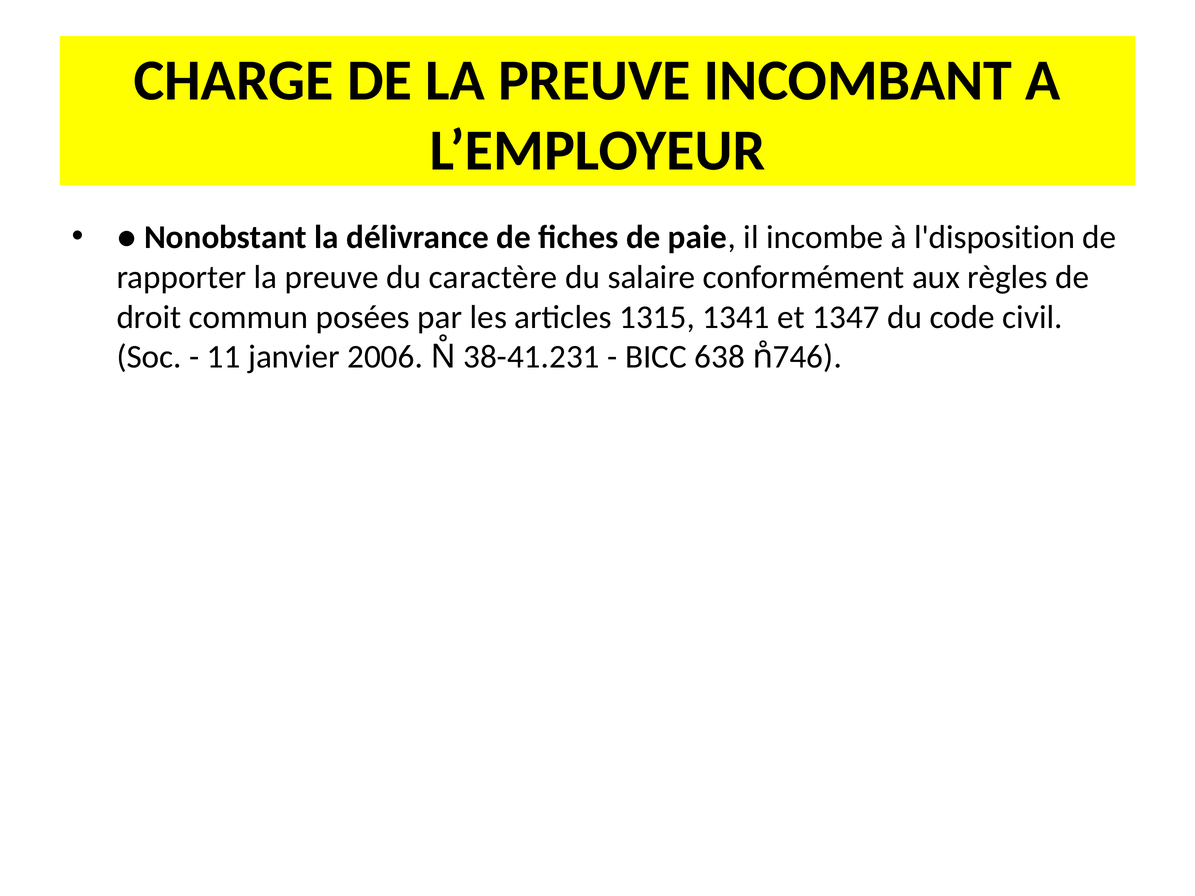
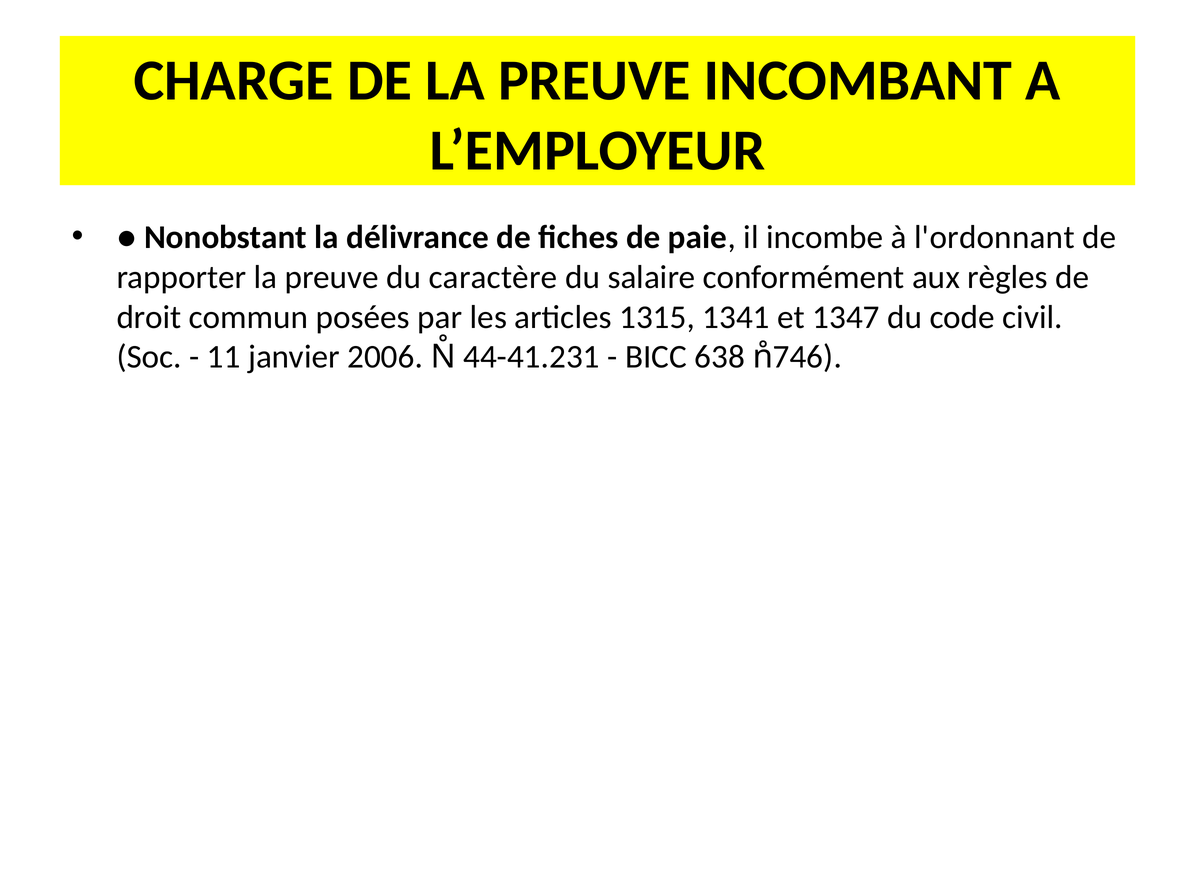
l'disposition: l'disposition -> l'ordonnant
38-41.231: 38-41.231 -> 44-41.231
